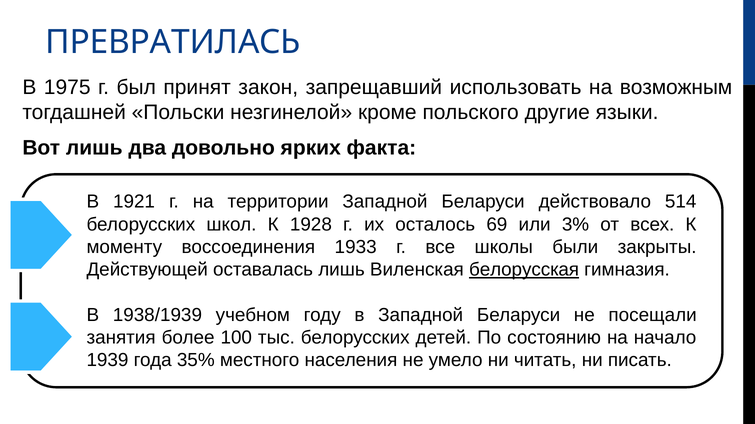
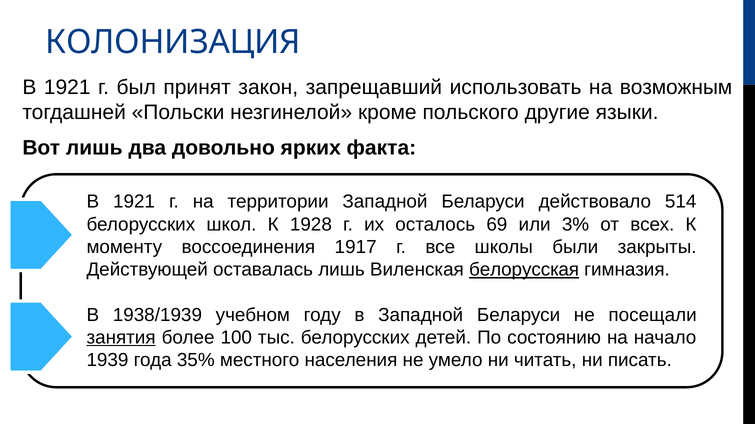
ПРЕВРАТИЛАСЬ: ПРЕВРАТИЛАСЬ -> КОЛОНИЗАЦИЯ
1975 at (67, 87): 1975 -> 1921
1933: 1933 -> 1917
занятия underline: none -> present
